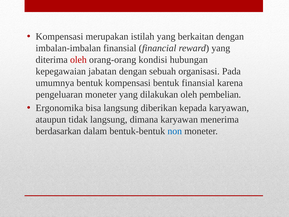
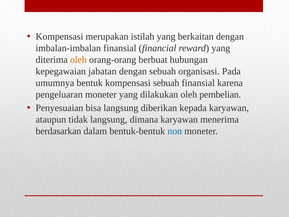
oleh at (78, 60) colour: red -> orange
kondisi: kondisi -> berbuat
kompensasi bentuk: bentuk -> sebuah
Ergonomika: Ergonomika -> Penyesuaian
